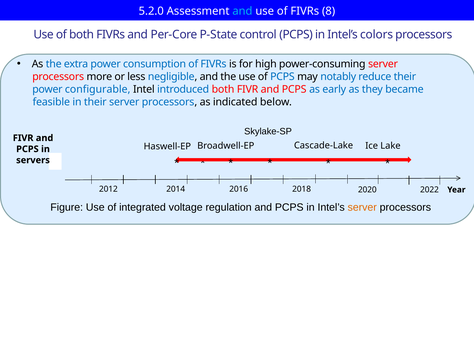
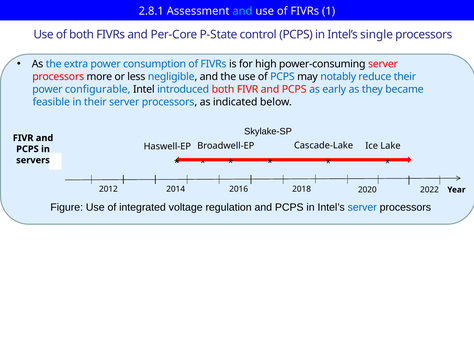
5.2.0: 5.2.0 -> 2.8.1
8: 8 -> 1
colors: colors -> single
server at (362, 207) colour: orange -> blue
